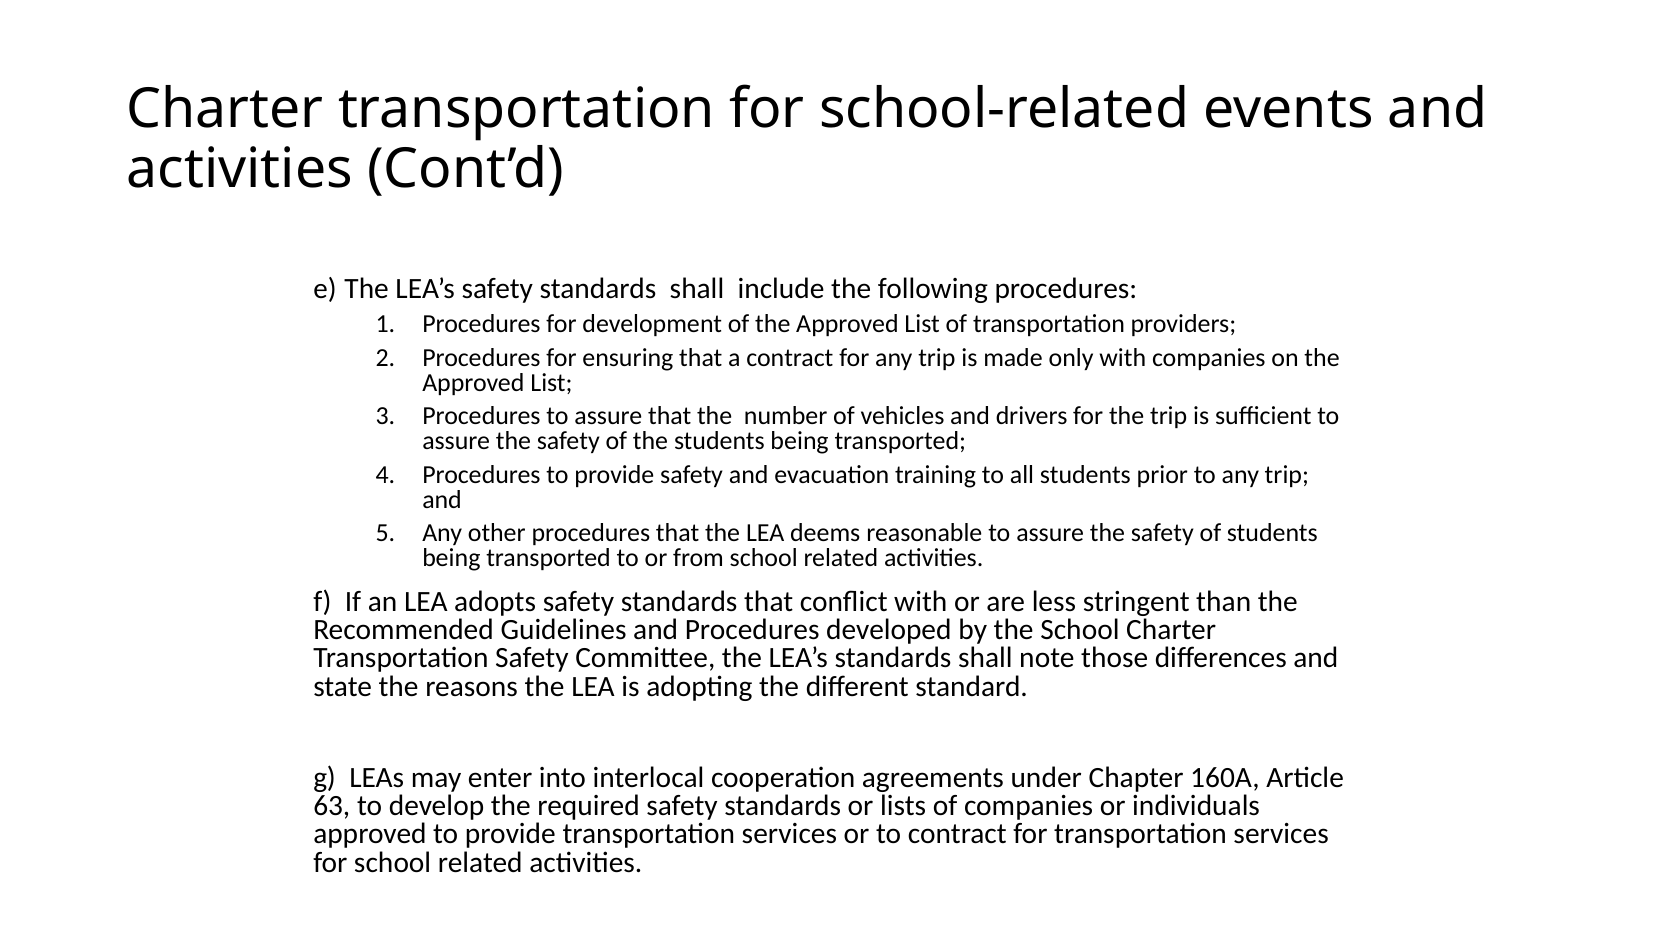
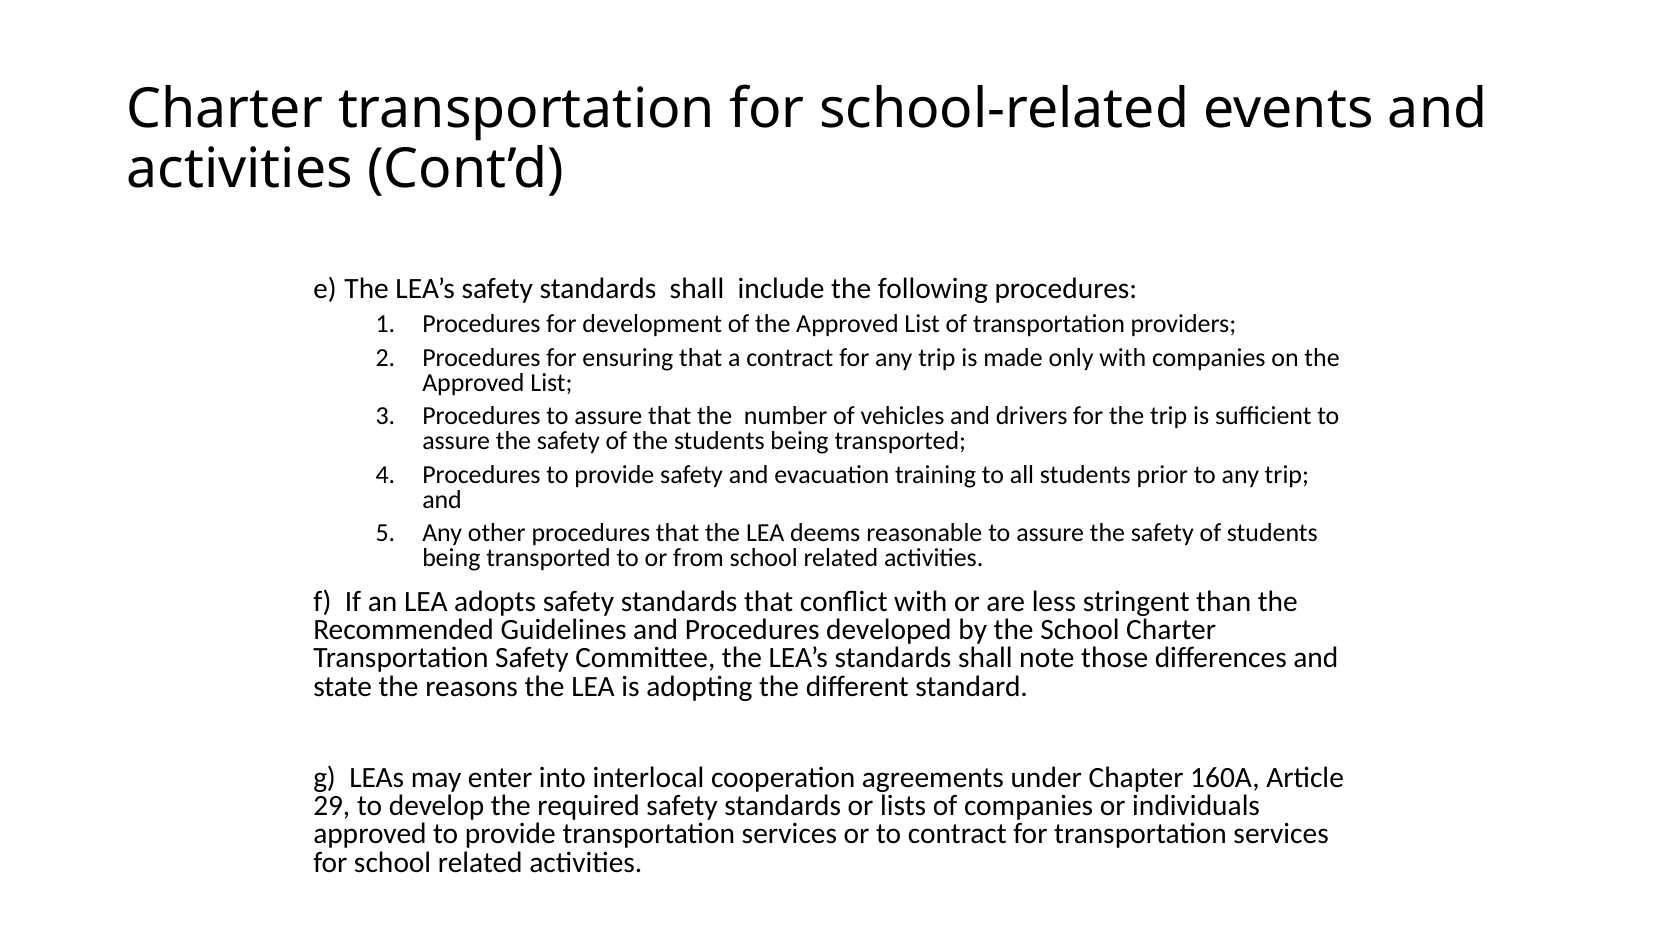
63: 63 -> 29
